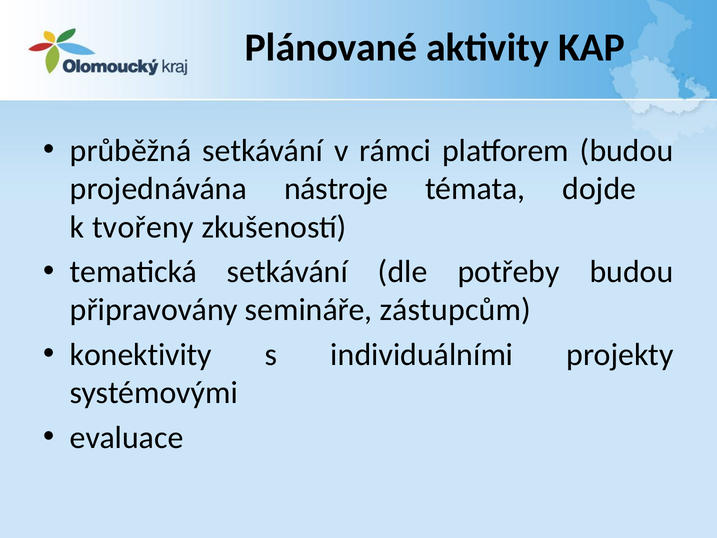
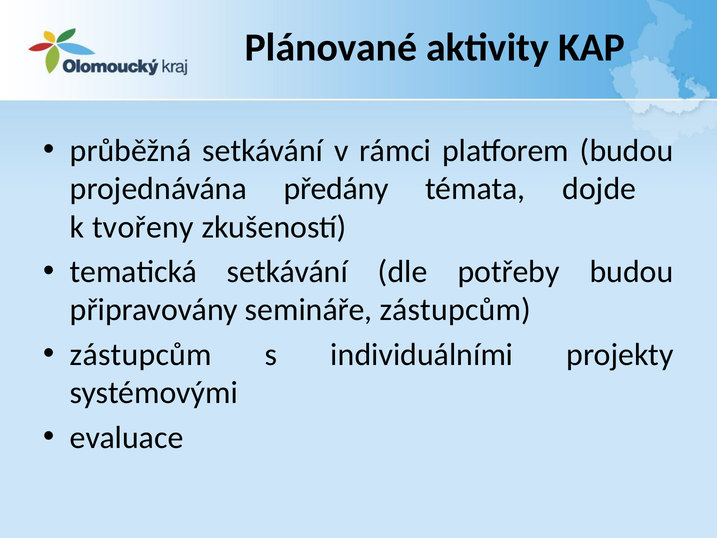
nástroje: nástroje -> předány
konektivity at (141, 354): konektivity -> zástupcům
